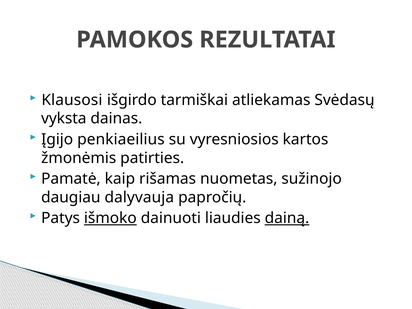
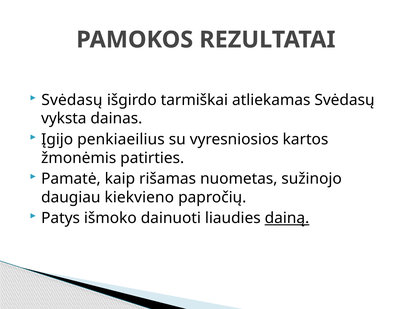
Klausosi at (72, 100): Klausosi -> Svėdasų
dalyvauja: dalyvauja -> kiekvieno
išmoko underline: present -> none
